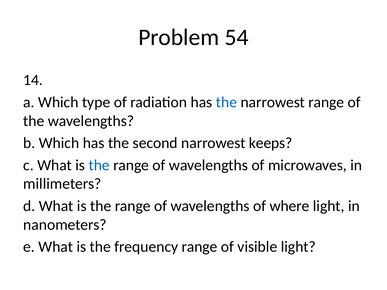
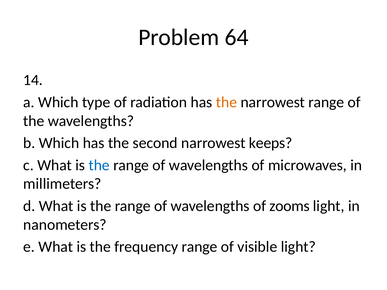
54: 54 -> 64
the at (226, 102) colour: blue -> orange
where: where -> zooms
